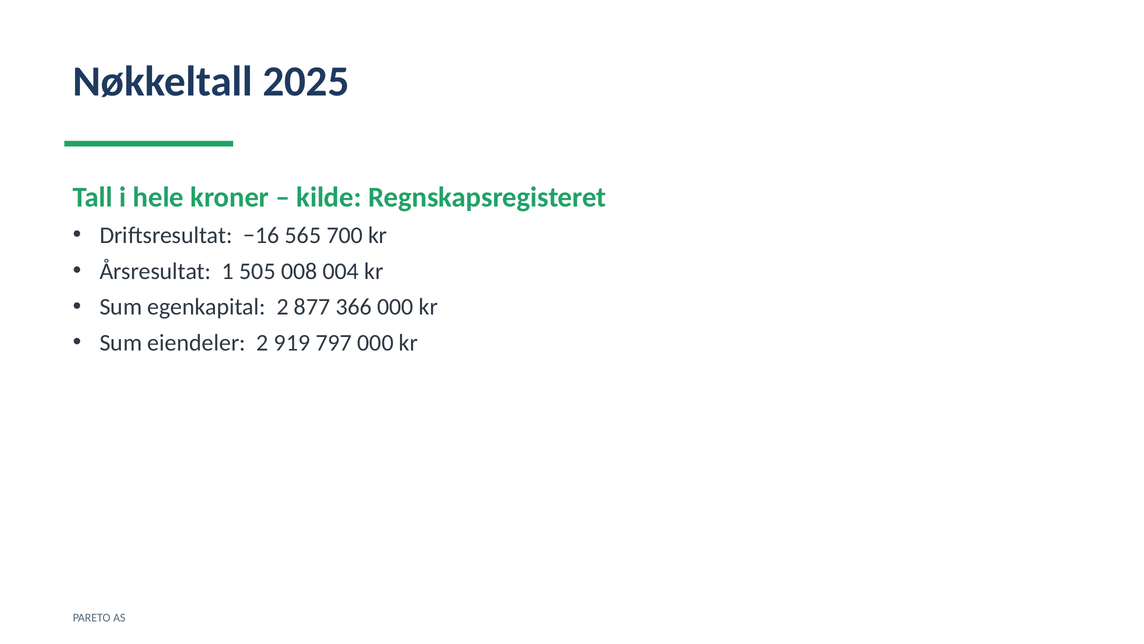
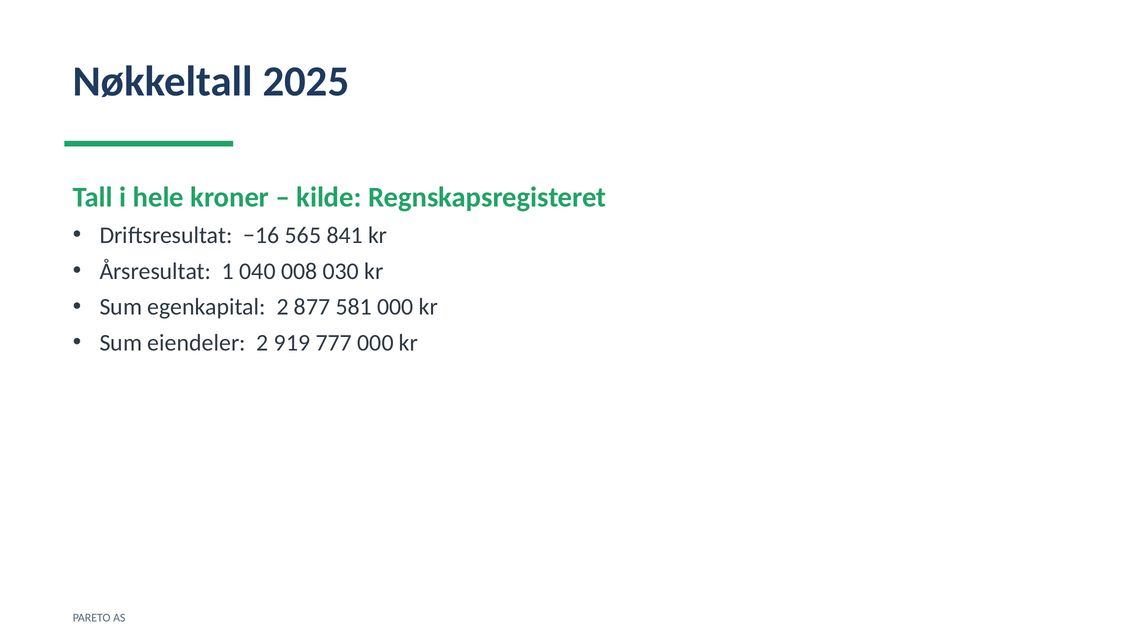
700: 700 -> 841
505: 505 -> 040
004: 004 -> 030
366: 366 -> 581
797: 797 -> 777
